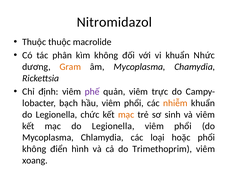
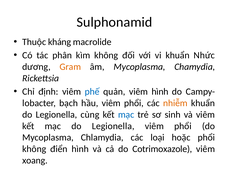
Nitromidazol: Nitromidazol -> Sulphonamid
Thuộc thuộc: thuộc -> kháng
phế colour: purple -> blue
viêm trực: trực -> hình
chức: chức -> cùng
mạc at (126, 114) colour: orange -> blue
Trimethoprim: Trimethoprim -> Cotrimoxazole
